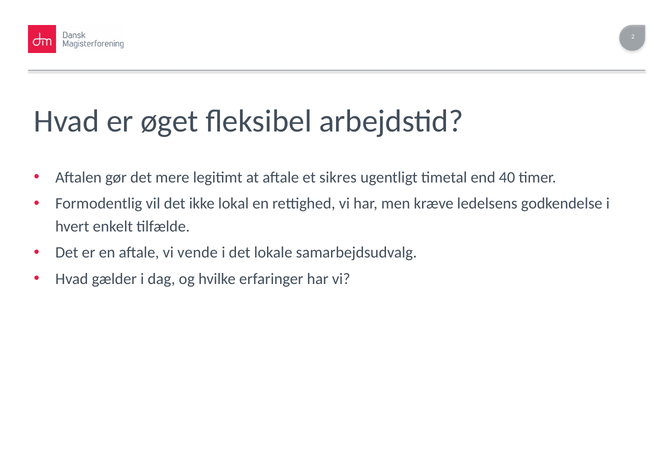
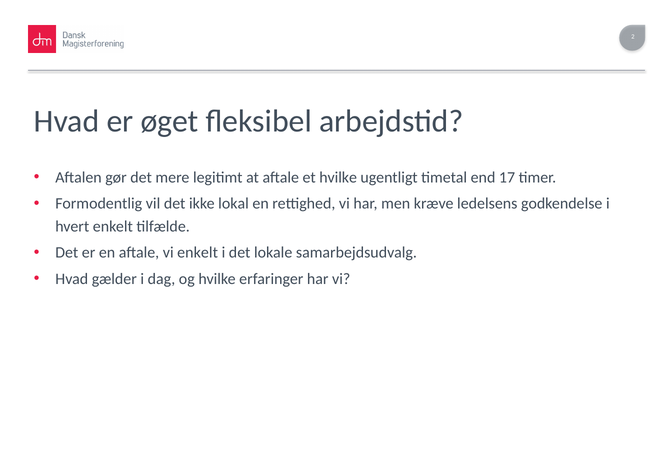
et sikres: sikres -> hvilke
40: 40 -> 17
vi vende: vende -> enkelt
